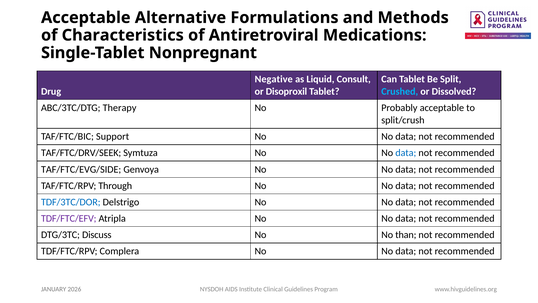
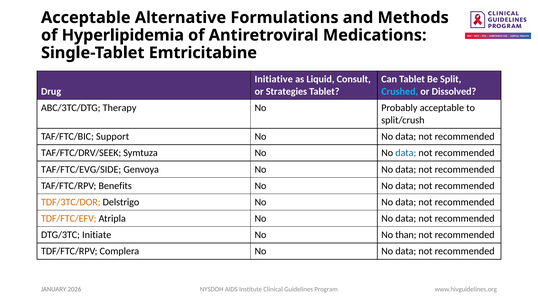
Characteristics: Characteristics -> Hyperlipidemia
Nonpregnant: Nonpregnant -> Emtricitabine
Negative: Negative -> Initiative
Disoproxil: Disoproxil -> Strategies
Through: Through -> Benefits
TDF/3TC/DOR colour: blue -> orange
TDF/FTC/EFV colour: purple -> orange
Discuss: Discuss -> Initiate
